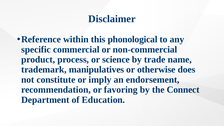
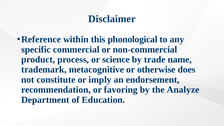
manipulatives: manipulatives -> metacognitive
Connect: Connect -> Analyze
